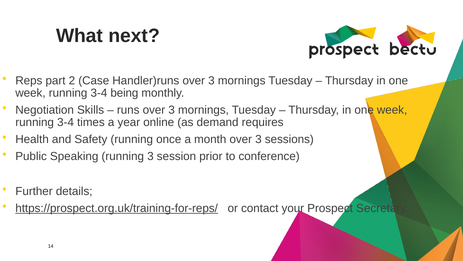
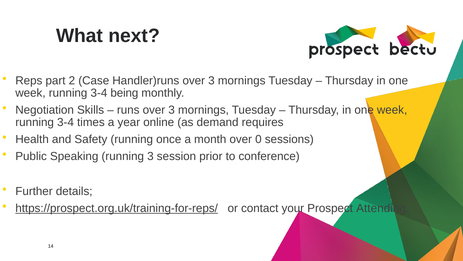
month over 3: 3 -> 0
Secretary: Secretary -> Attending
